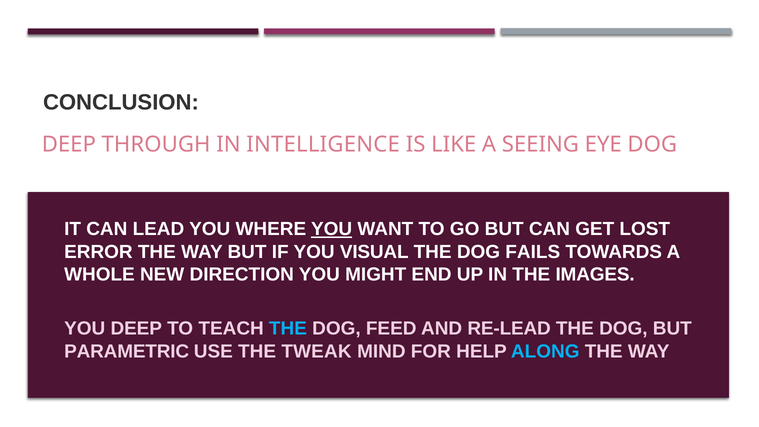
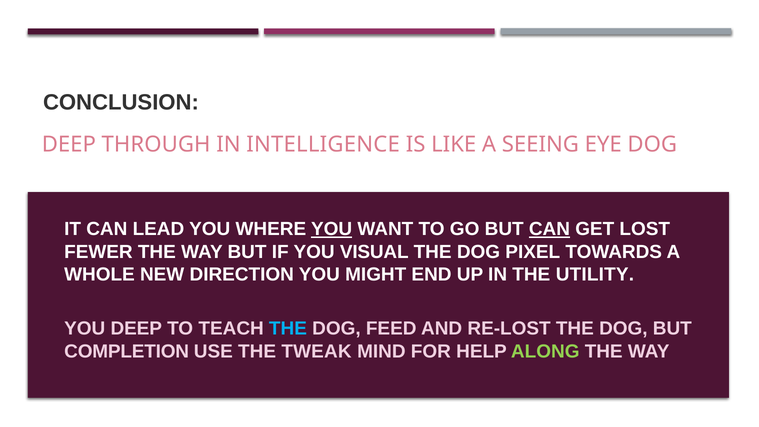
CAN at (549, 229) underline: none -> present
ERROR: ERROR -> FEWER
FAILS: FAILS -> PIXEL
IMAGES: IMAGES -> UTILITY
RE-LEAD: RE-LEAD -> RE-LOST
PARAMETRIC: PARAMETRIC -> COMPLETION
ALONG colour: light blue -> light green
